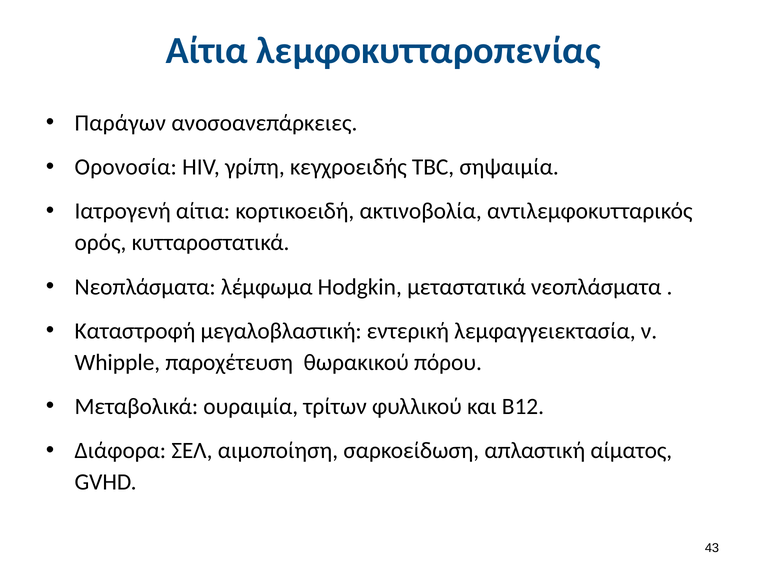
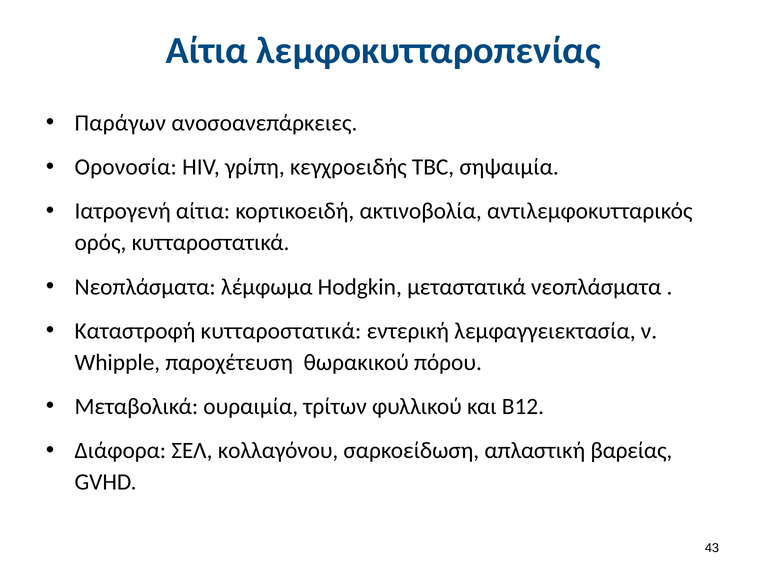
Καταστροφή μεγαλοβλαστική: μεγαλοβλαστική -> κυτταροστατικά
αιμοποίηση: αιμοποίηση -> κολλαγόνου
αίματος: αίματος -> βαρείας
